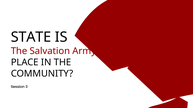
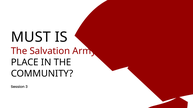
STATE: STATE -> MUST
